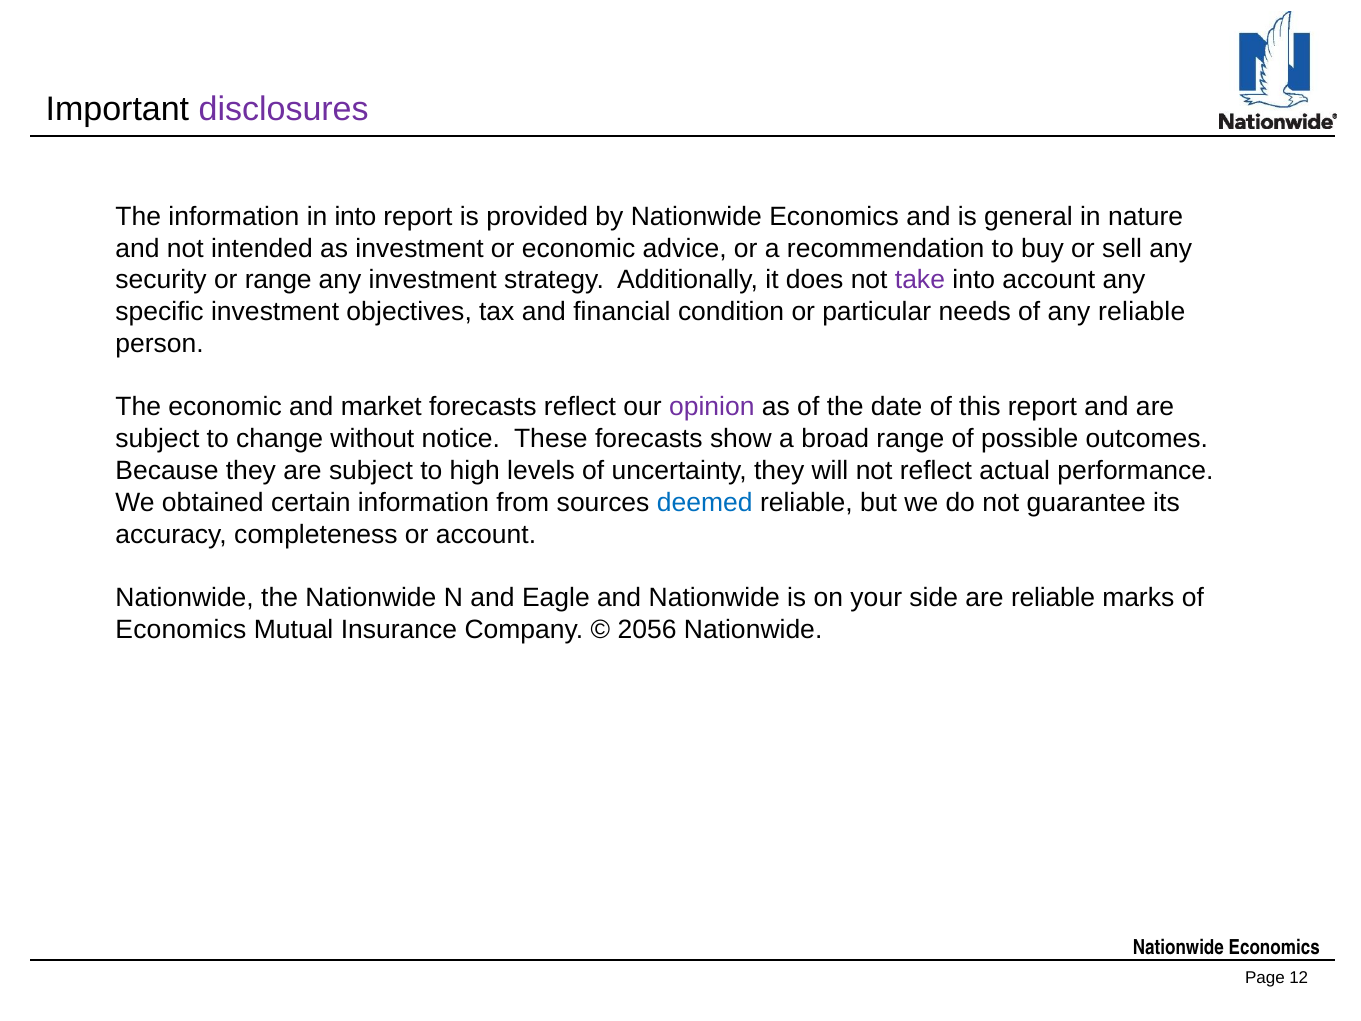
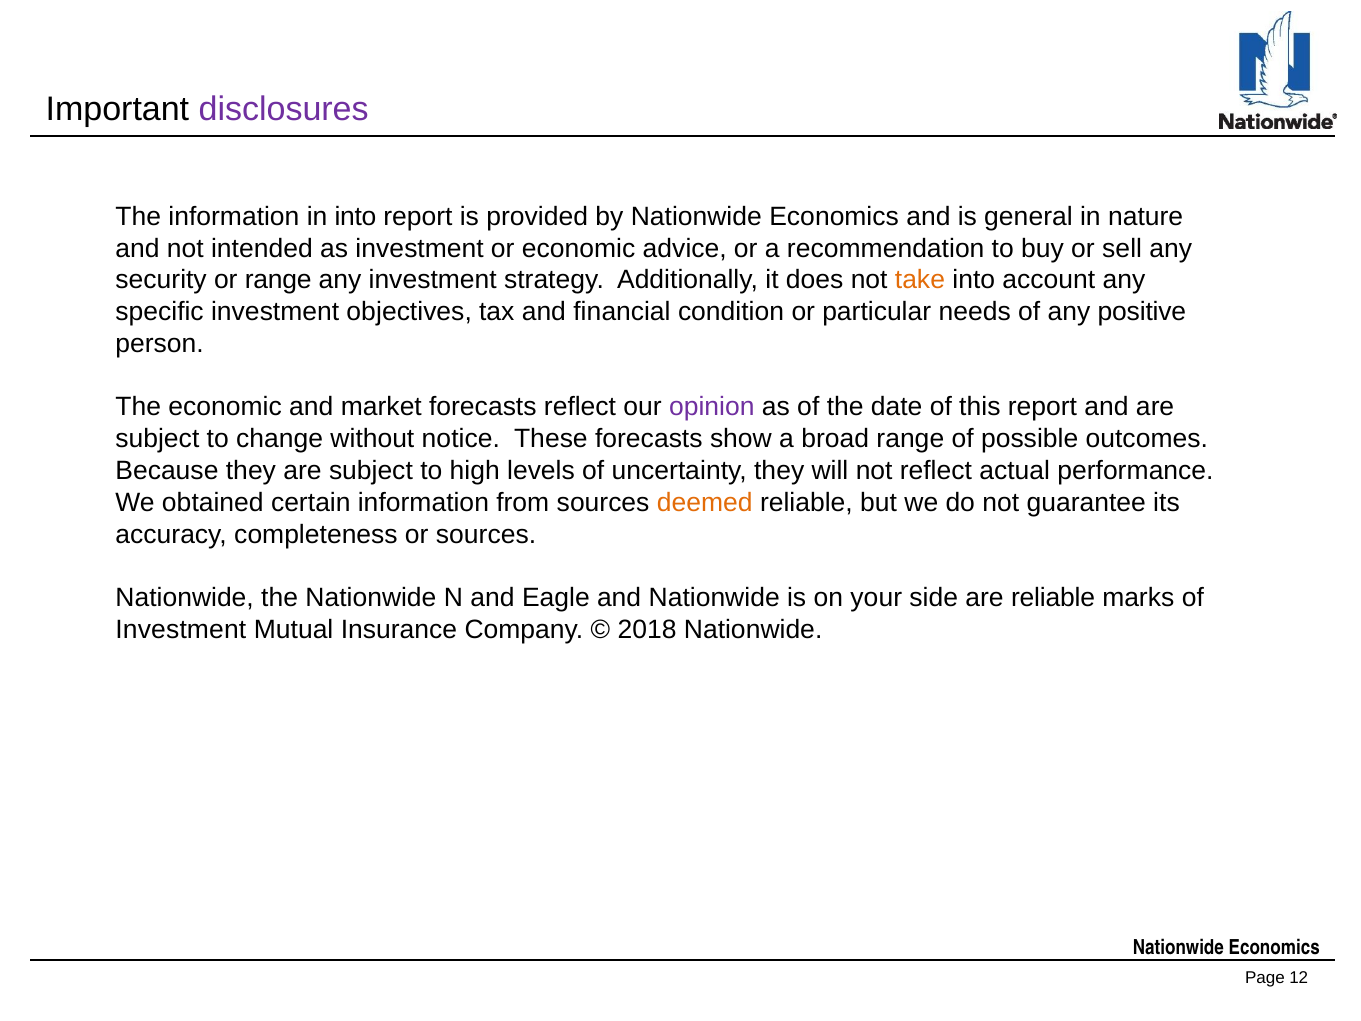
take colour: purple -> orange
any reliable: reliable -> positive
deemed colour: blue -> orange
or account: account -> sources
Economics at (181, 630): Economics -> Investment
2056: 2056 -> 2018
